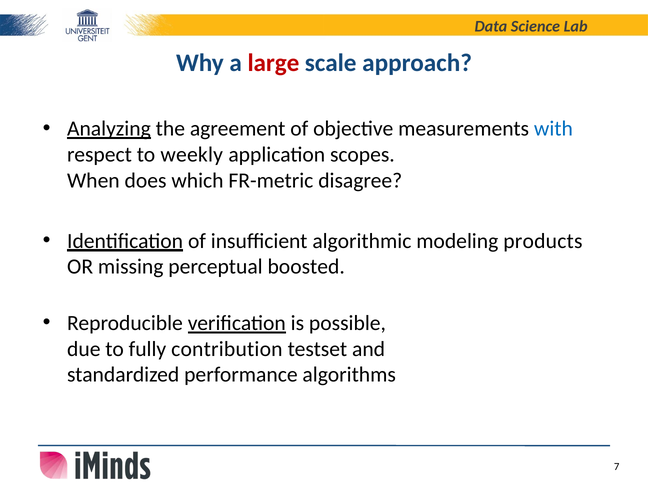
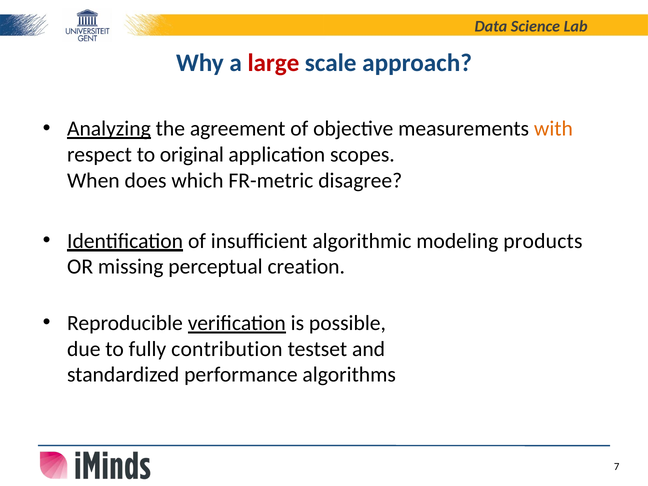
with colour: blue -> orange
weekly: weekly -> original
boosted: boosted -> creation
